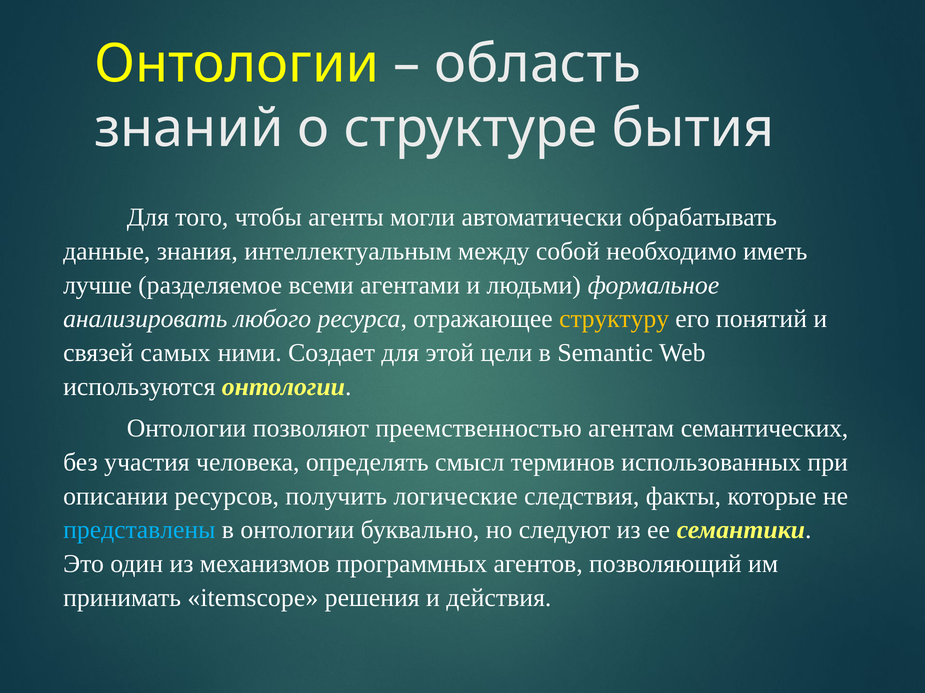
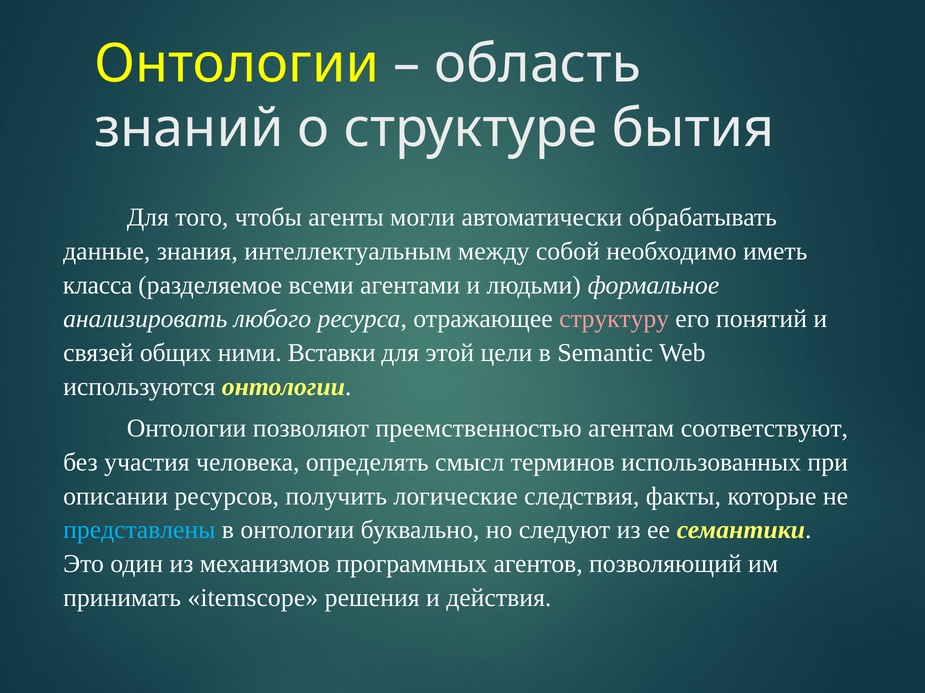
лучше: лучше -> класса
структуру colour: yellow -> pink
самых: самых -> общих
Создает: Создает -> Вставки
семантических: семантических -> соответствуют
